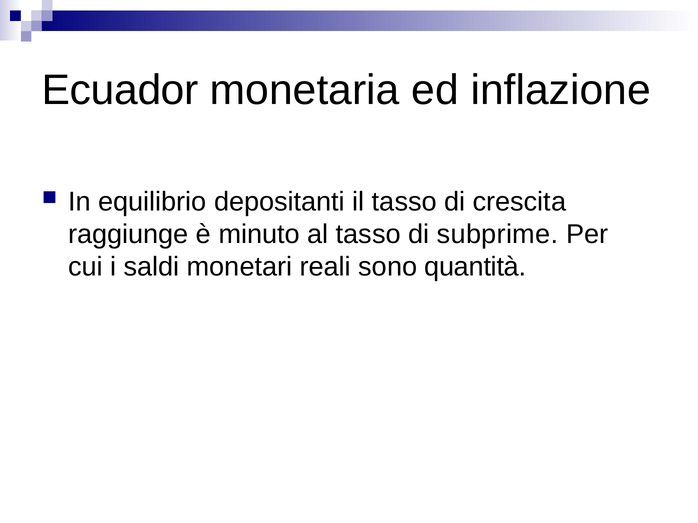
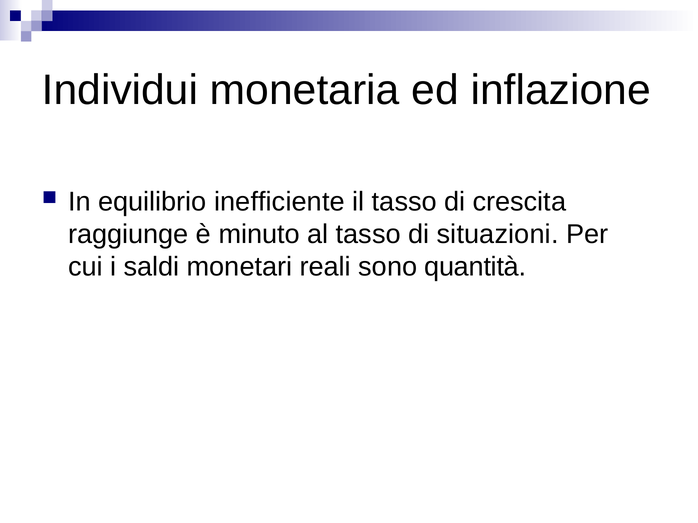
Ecuador: Ecuador -> Individui
depositanti: depositanti -> inefficiente
subprime: subprime -> situazioni
